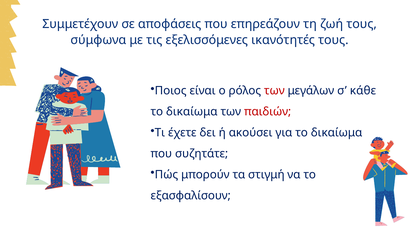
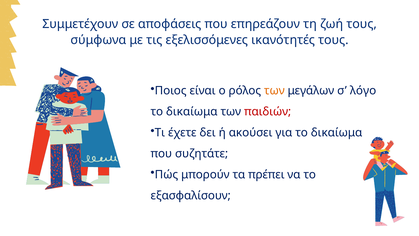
των at (274, 91) colour: red -> orange
κάθε: κάθε -> λόγο
στιγμή: στιγμή -> πρέπει
